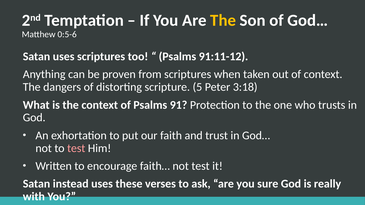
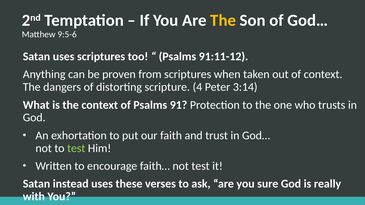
0:5-6: 0:5-6 -> 9:5-6
5: 5 -> 4
3:18: 3:18 -> 3:14
test at (76, 148) colour: pink -> light green
